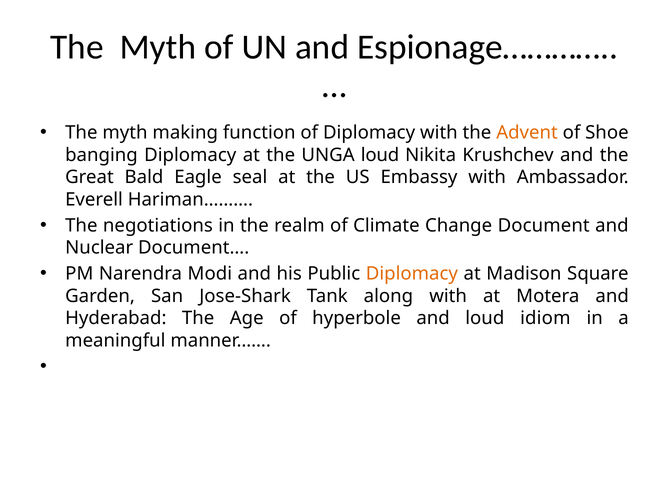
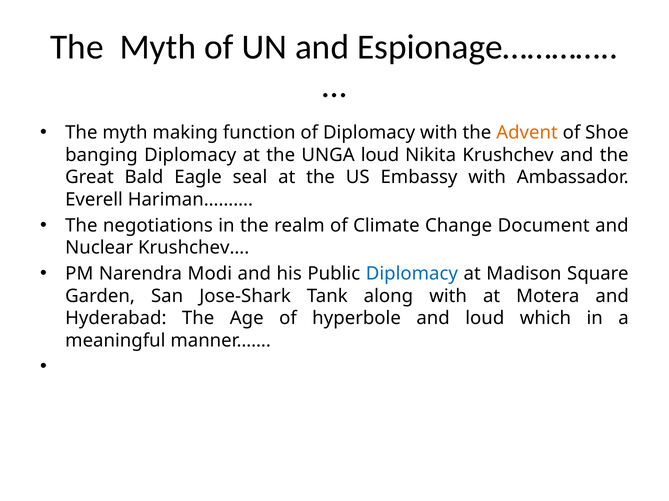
Document…: Document… -> Krushchev…
Diplomacy at (412, 274) colour: orange -> blue
idiom: idiom -> which
